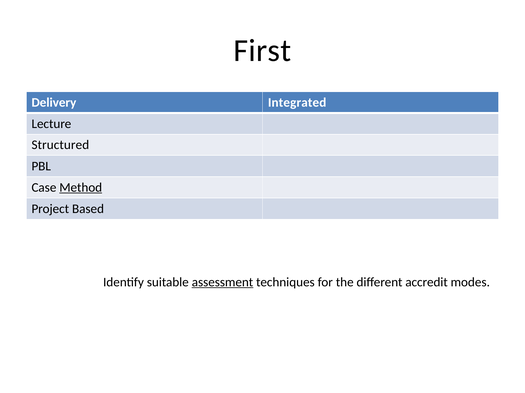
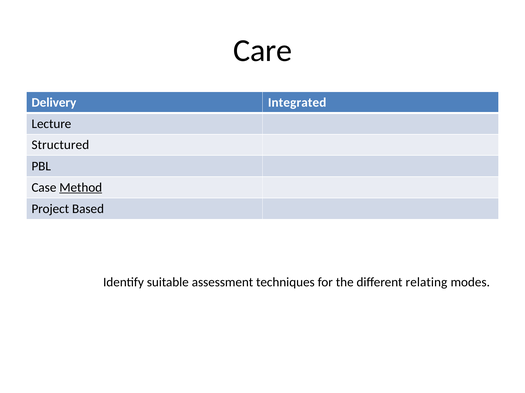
First: First -> Care
assessment underline: present -> none
accredit: accredit -> relating
